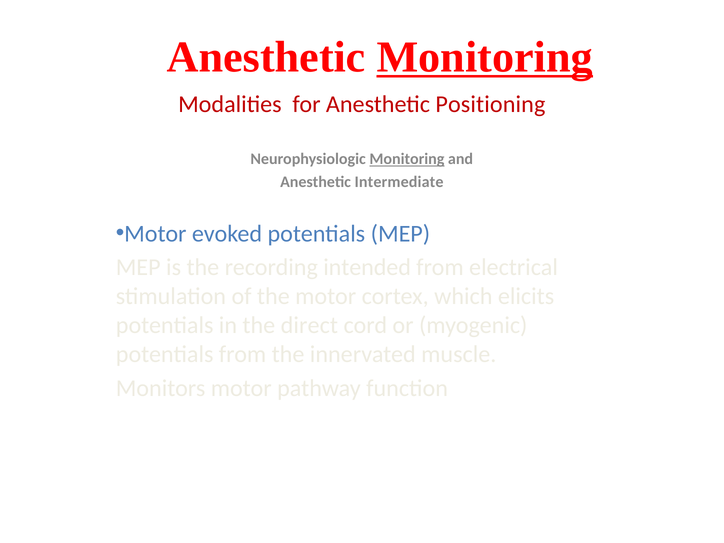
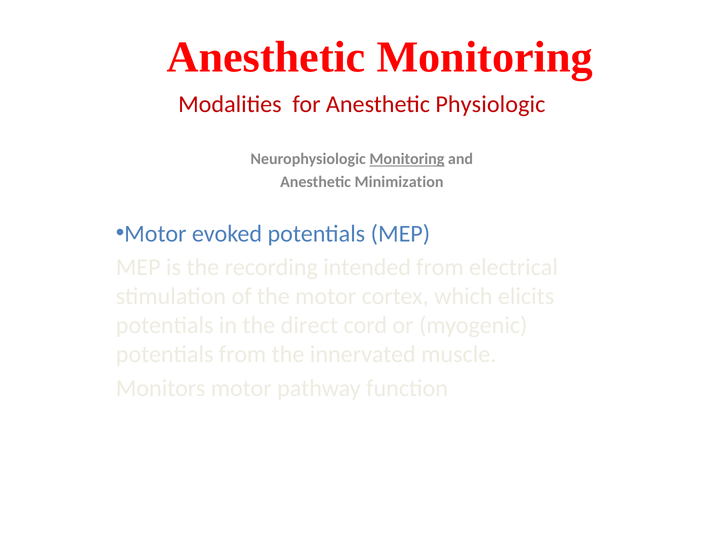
Monitoring at (485, 57) underline: present -> none
Positioning: Positioning -> Physiologic
Intermediate: Intermediate -> Minimization
